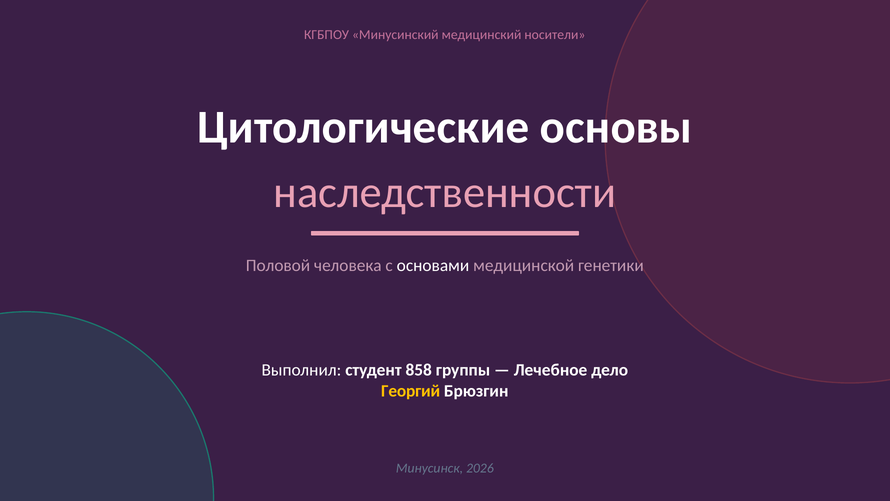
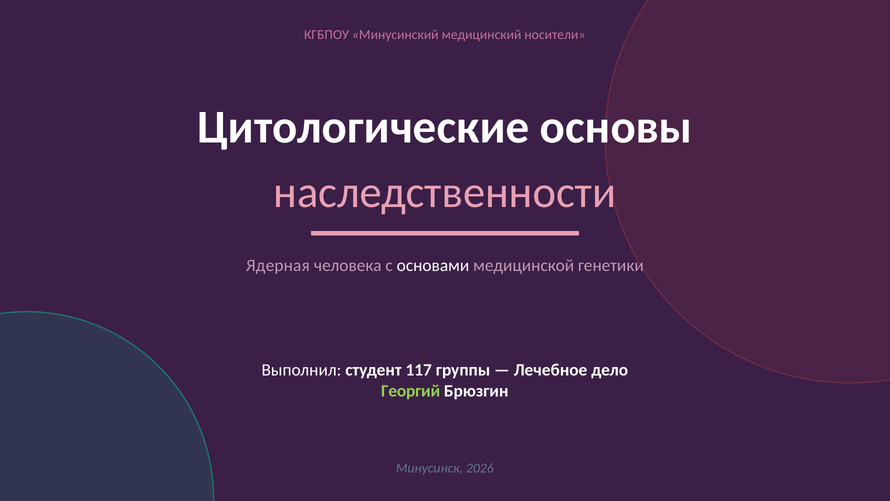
Половой: Половой -> Ядерная
858: 858 -> 117
Георгий colour: yellow -> light green
